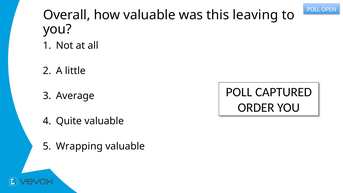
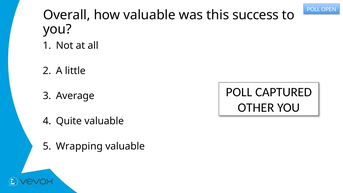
leaving: leaving -> success
ORDER: ORDER -> OTHER
